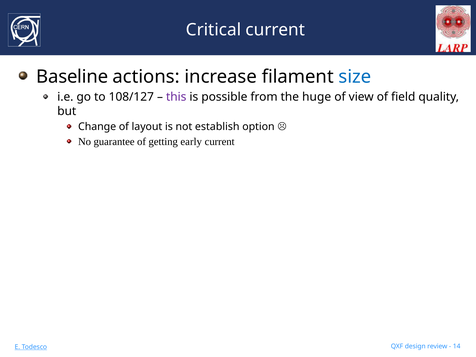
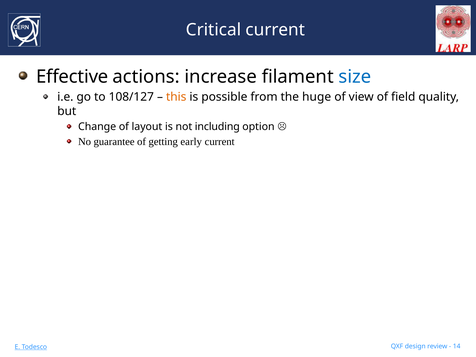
Baseline: Baseline -> Effective
this colour: purple -> orange
establish: establish -> including
